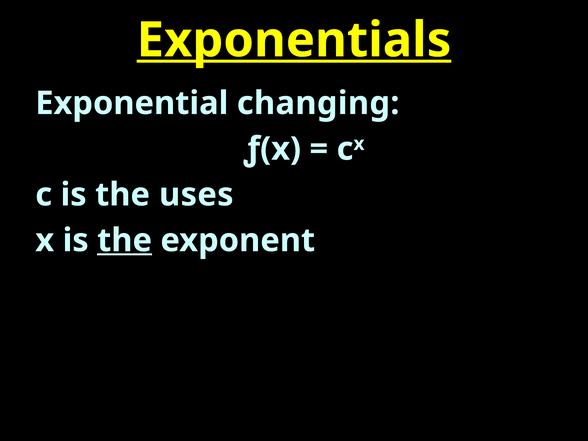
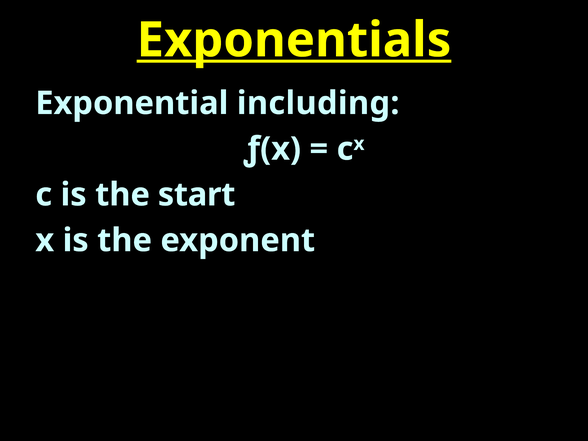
changing: changing -> including
uses: uses -> start
the at (125, 240) underline: present -> none
